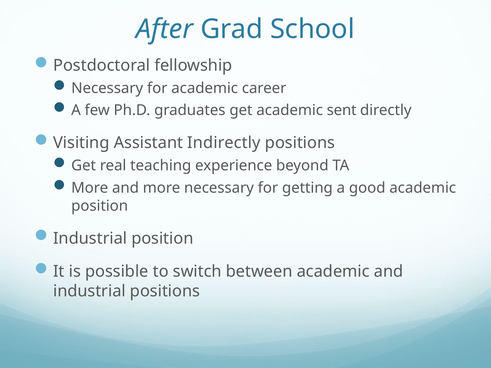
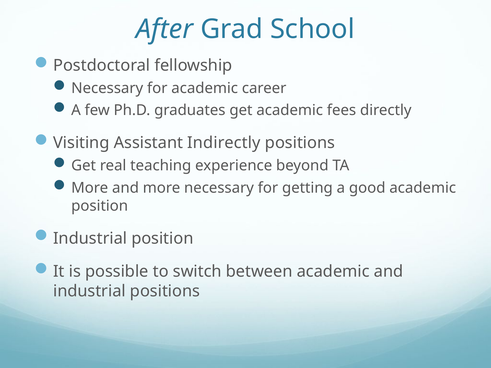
sent: sent -> fees
